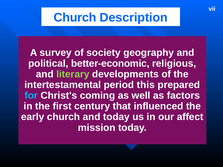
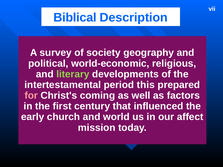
Church at (75, 18): Church -> Biblical
better-economic: better-economic -> world-economic
for colour: light blue -> pink
and today: today -> world
